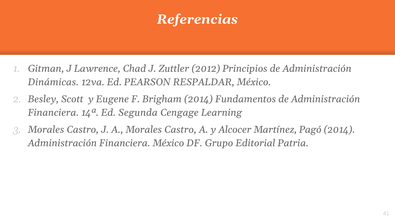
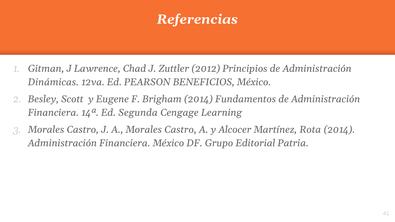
RESPALDAR: RESPALDAR -> BENEFICIOS
Pagó: Pagó -> Rota
